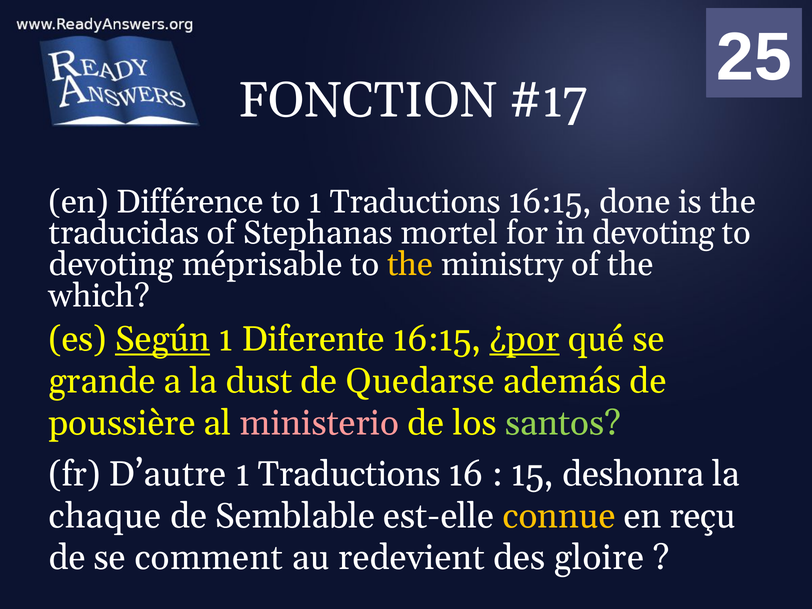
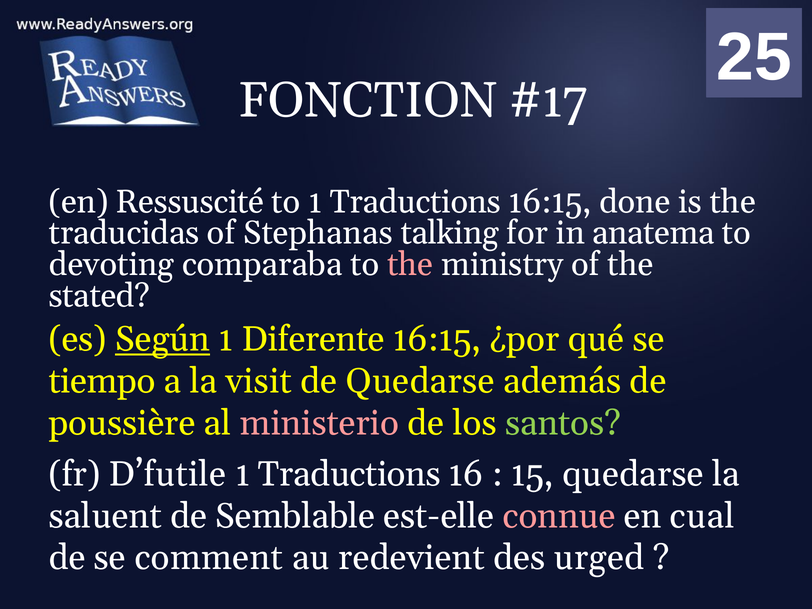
Différence: Différence -> Ressuscité
mortel: mortel -> talking
in devoting: devoting -> anatema
méprisable: méprisable -> comparaba
the at (410, 265) colour: yellow -> pink
which: which -> stated
¿por underline: present -> none
grande: grande -> tiempo
dust: dust -> visit
D’autre: D’autre -> D’futile
15 deshonra: deshonra -> quedarse
chaque: chaque -> saluent
connue colour: yellow -> pink
reçu: reçu -> cual
gloire: gloire -> urged
